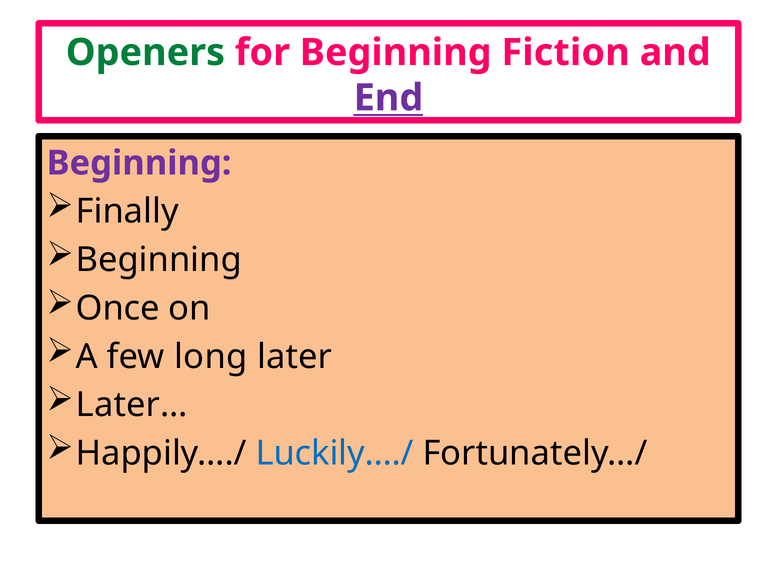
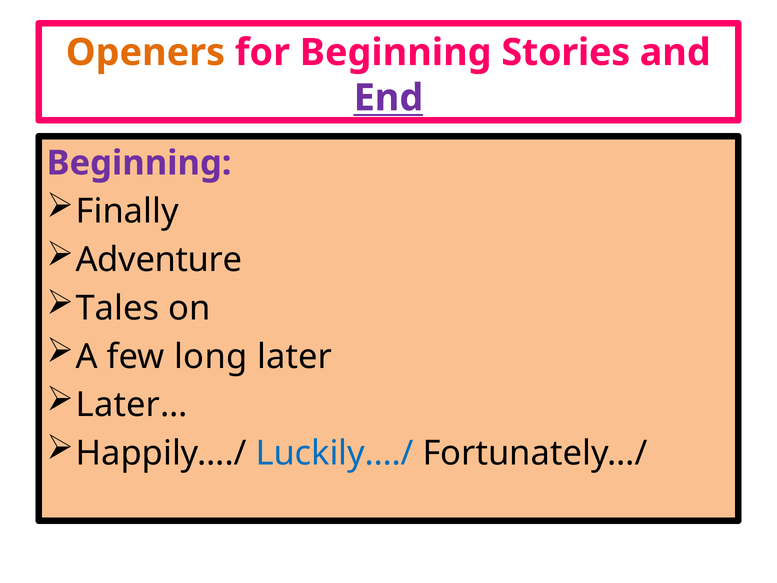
Openers colour: green -> orange
Fiction: Fiction -> Stories
Beginning at (159, 260): Beginning -> Adventure
Once: Once -> Tales
